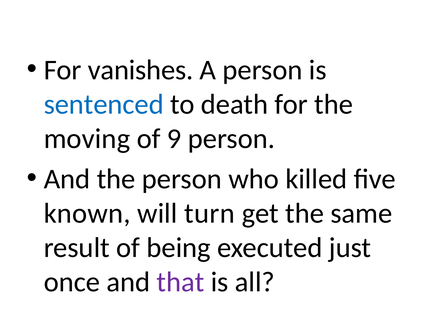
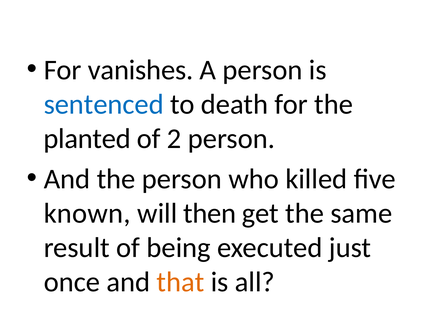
moving: moving -> planted
9: 9 -> 2
turn: turn -> then
that colour: purple -> orange
